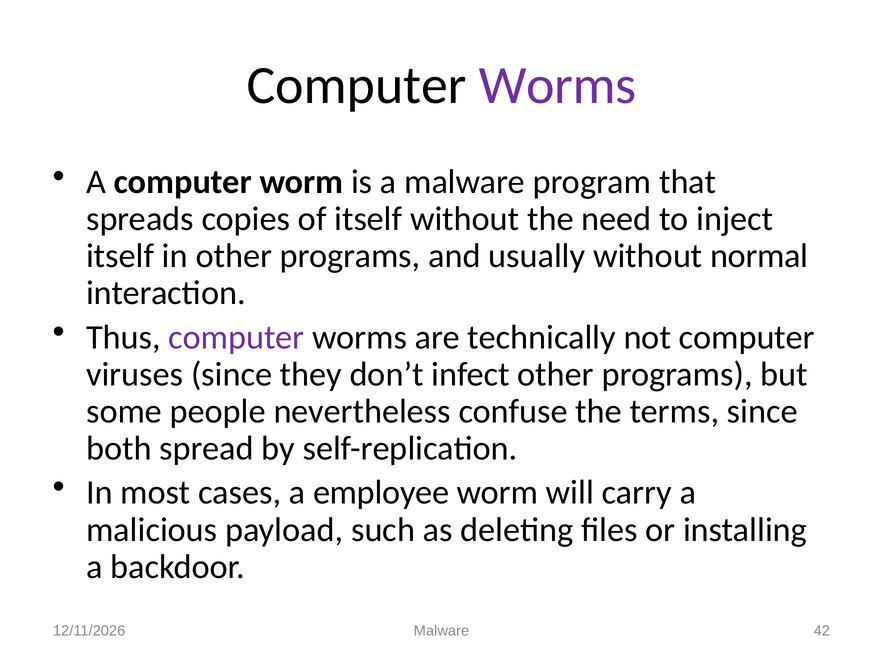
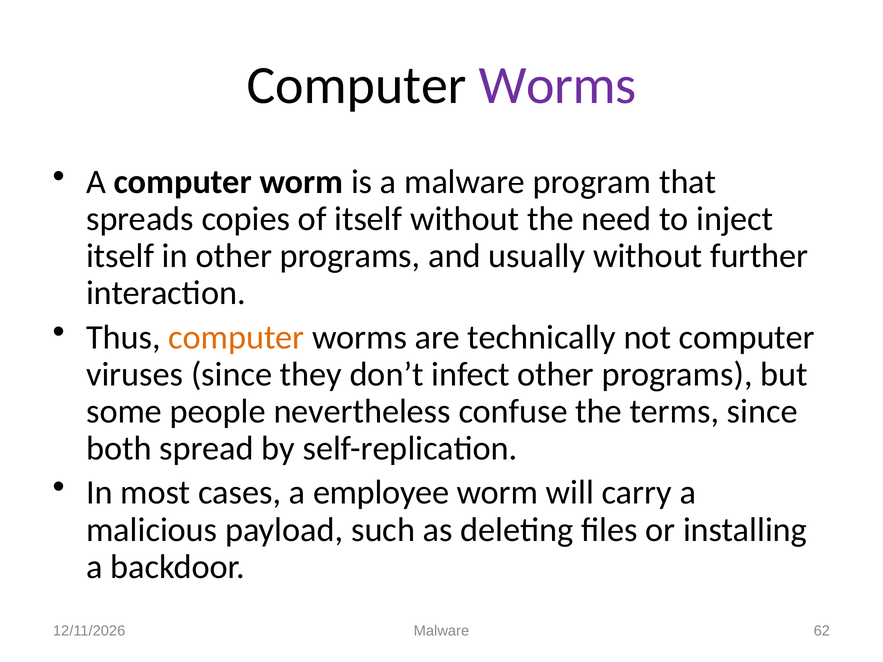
normal: normal -> further
computer at (236, 337) colour: purple -> orange
42: 42 -> 62
